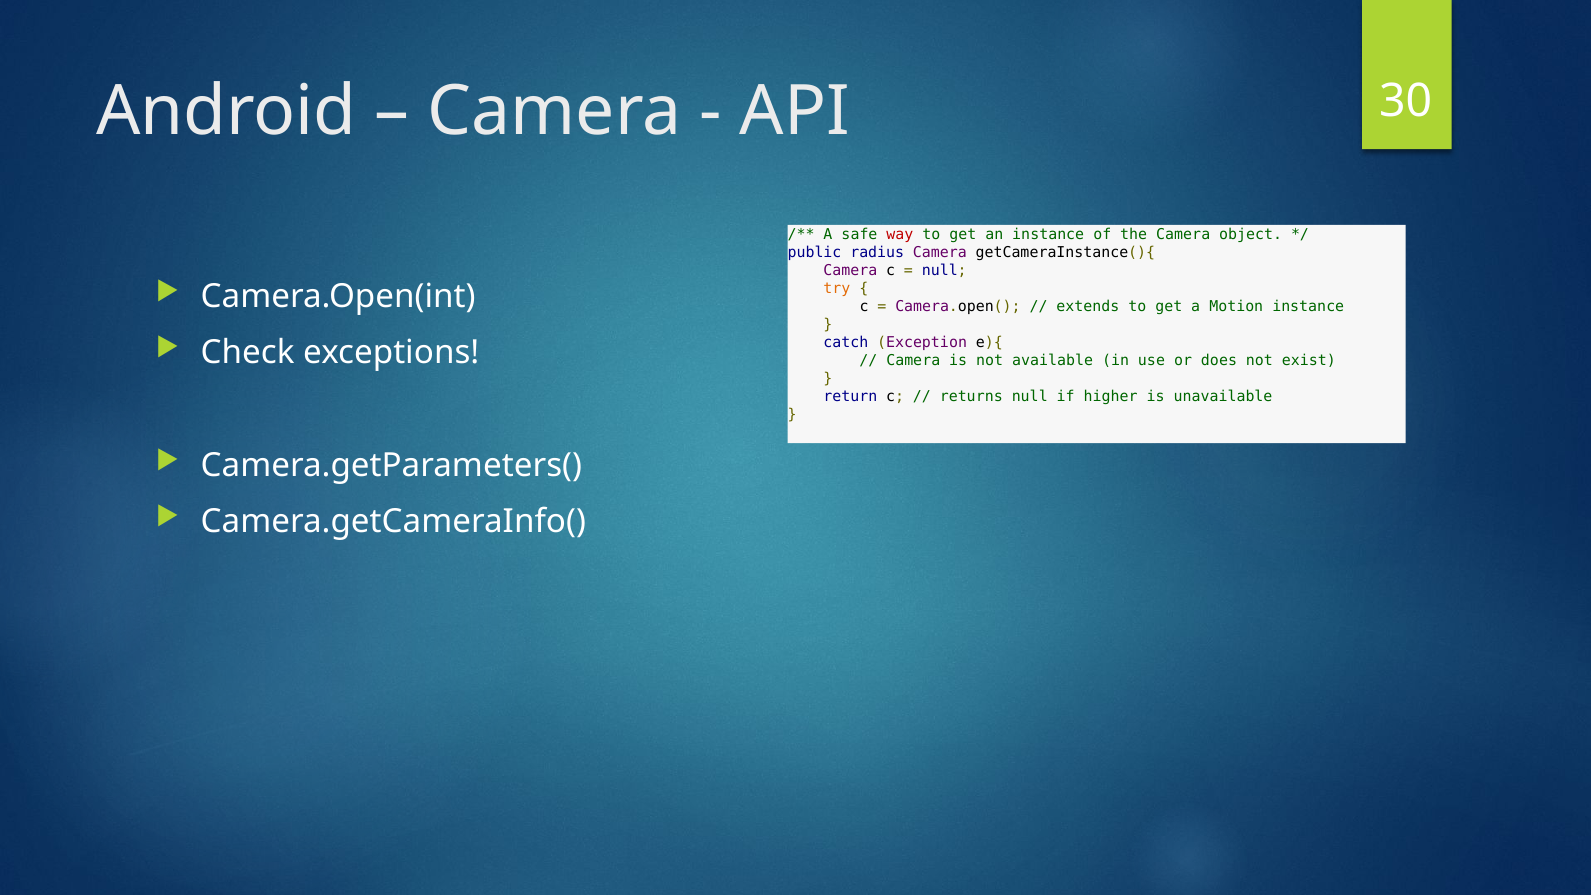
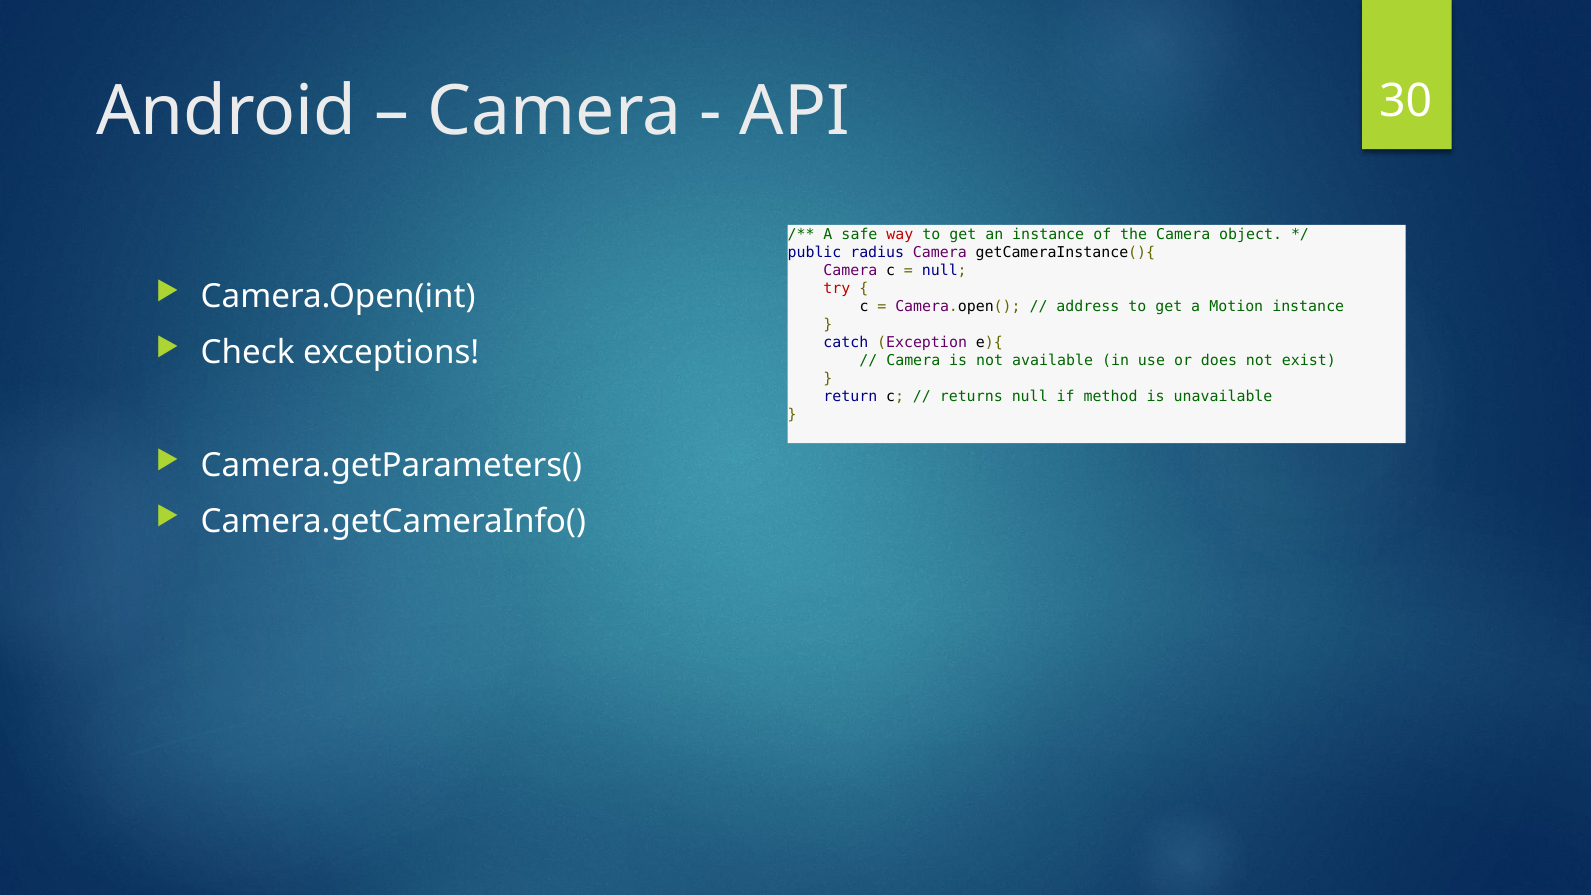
try colour: orange -> red
extends: extends -> address
higher: higher -> method
